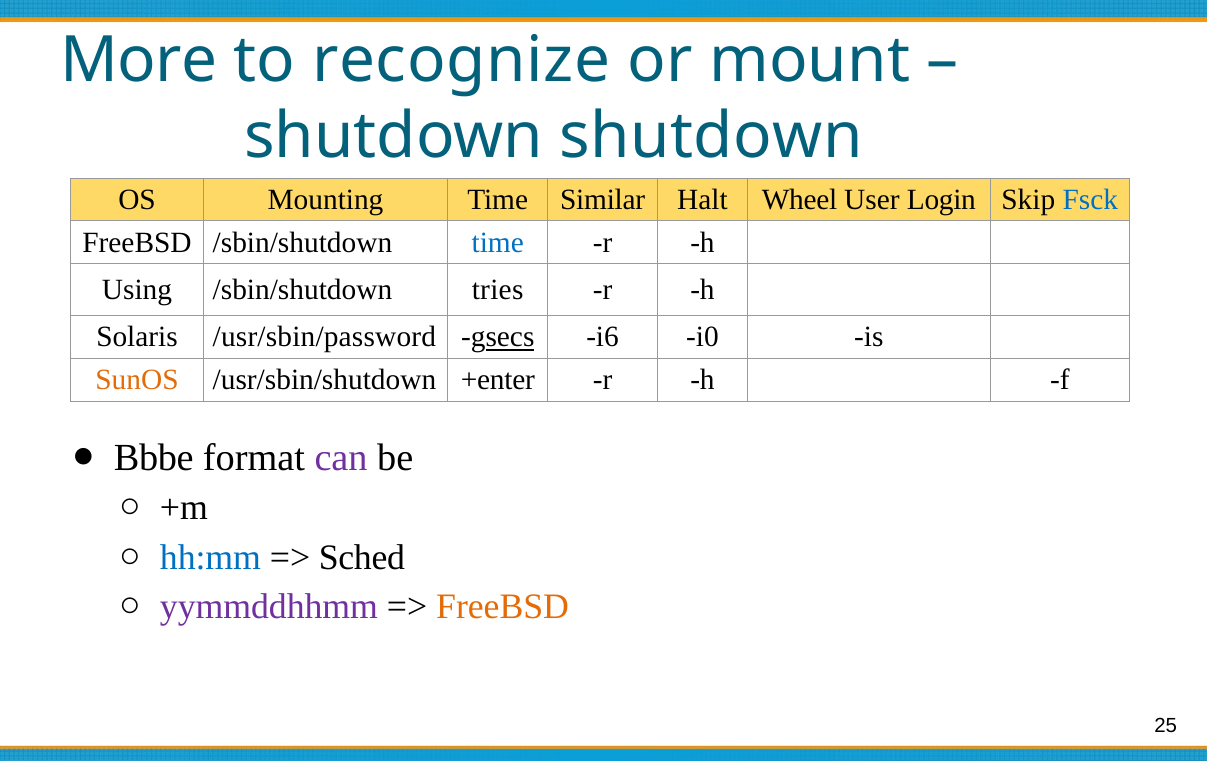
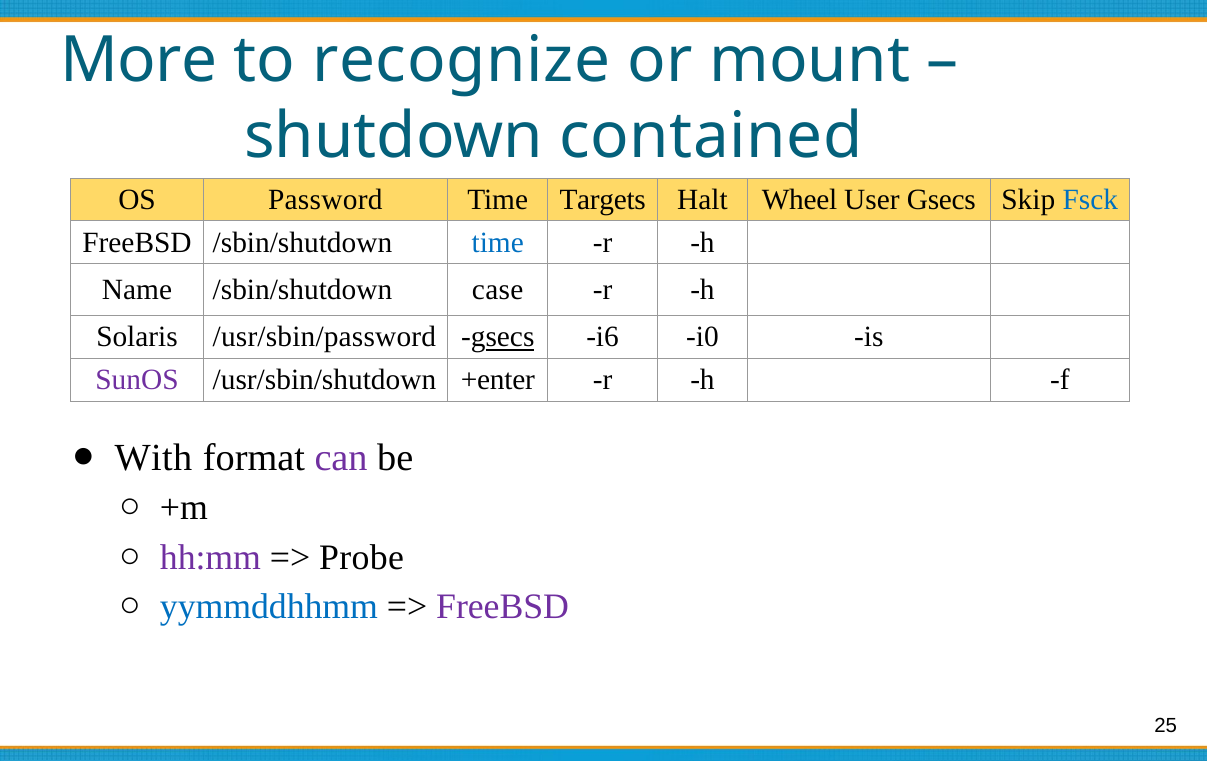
shutdown shutdown: shutdown -> contained
Mounting: Mounting -> Password
Similar: Similar -> Targets
User Login: Login -> Gsecs
Using: Using -> Name
tries: tries -> case
SunOS colour: orange -> purple
Bbbe: Bbbe -> With
hh:mm colour: blue -> purple
Sched: Sched -> Probe
yymmddhhmm colour: purple -> blue
FreeBSD at (503, 607) colour: orange -> purple
